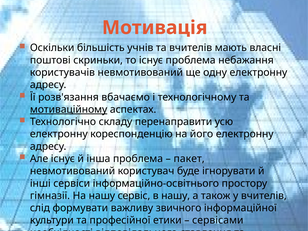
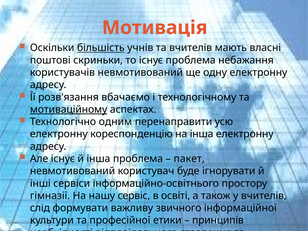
більшість underline: none -> present
складу: складу -> одним
на його: його -> інша
в нашу: нашу -> освіті
сервісами: сервісами -> принципів
